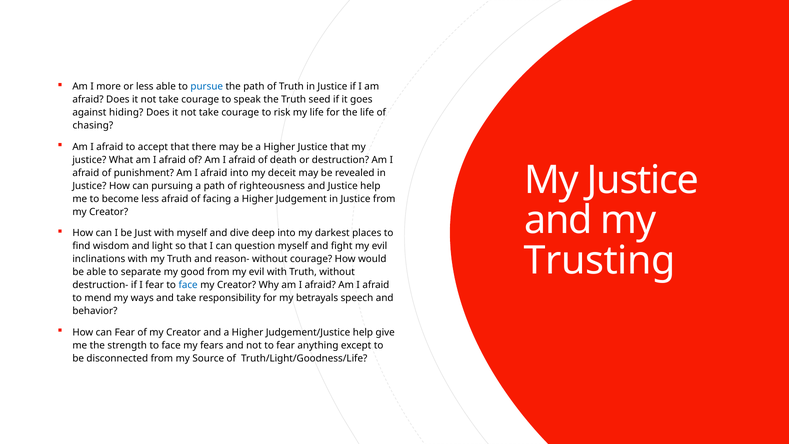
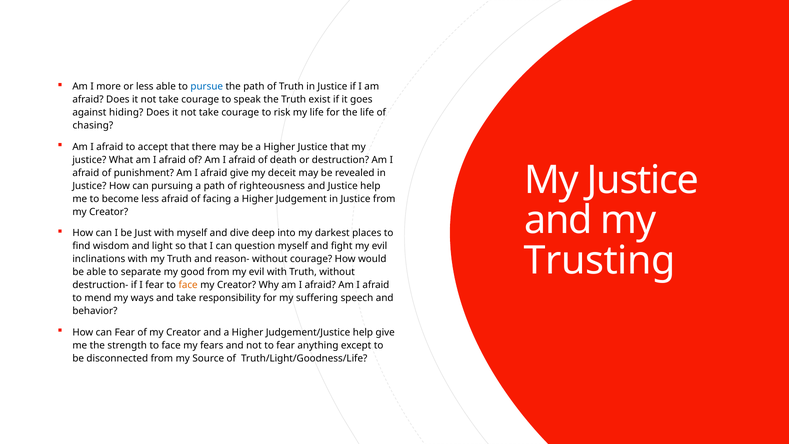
seed: seed -> exist
afraid into: into -> give
face at (188, 285) colour: blue -> orange
betrayals: betrayals -> suffering
